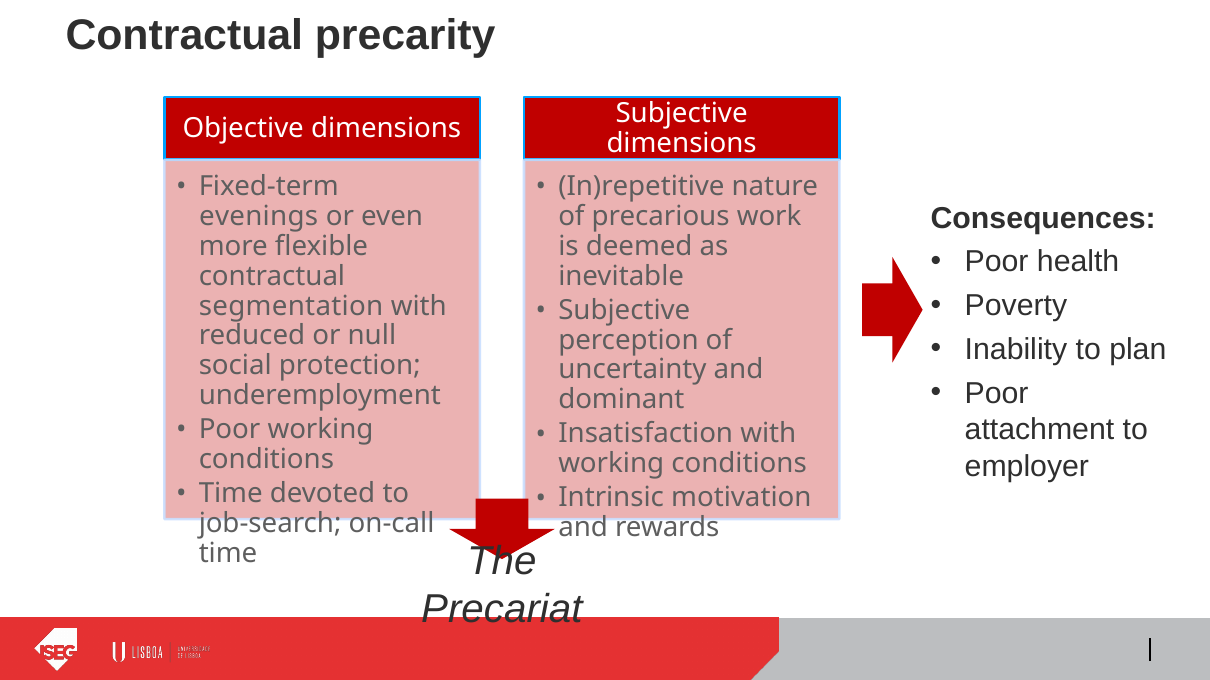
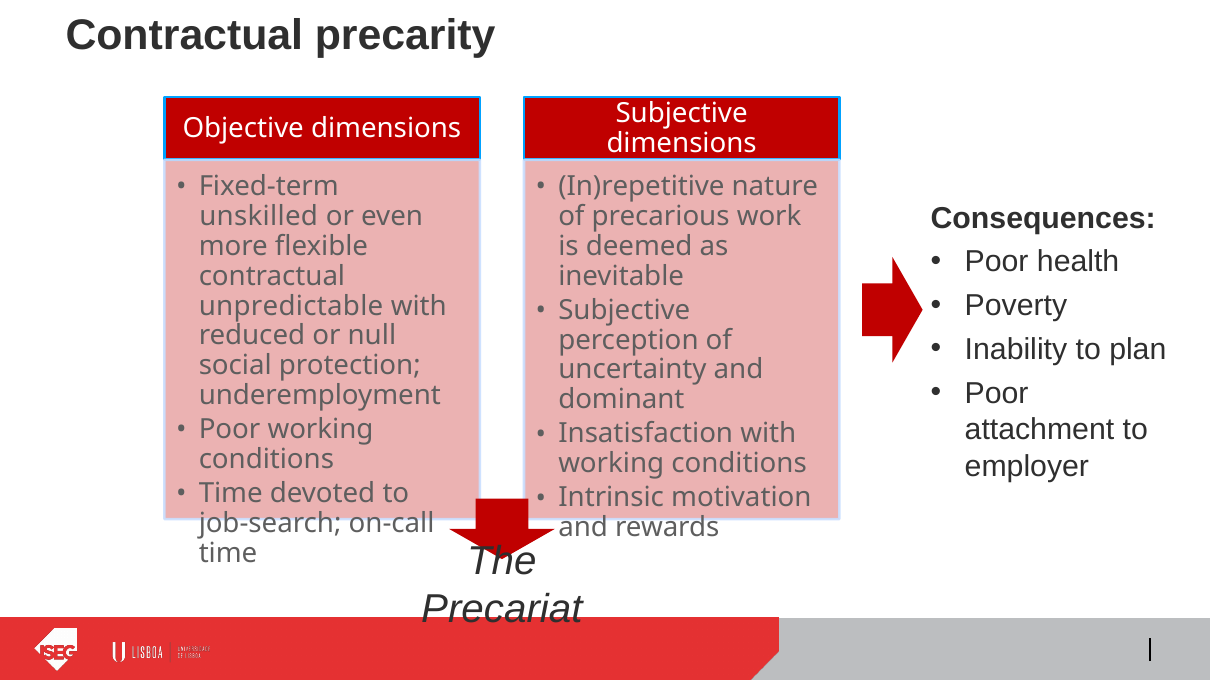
evenings: evenings -> unskilled
segmentation: segmentation -> unpredictable
